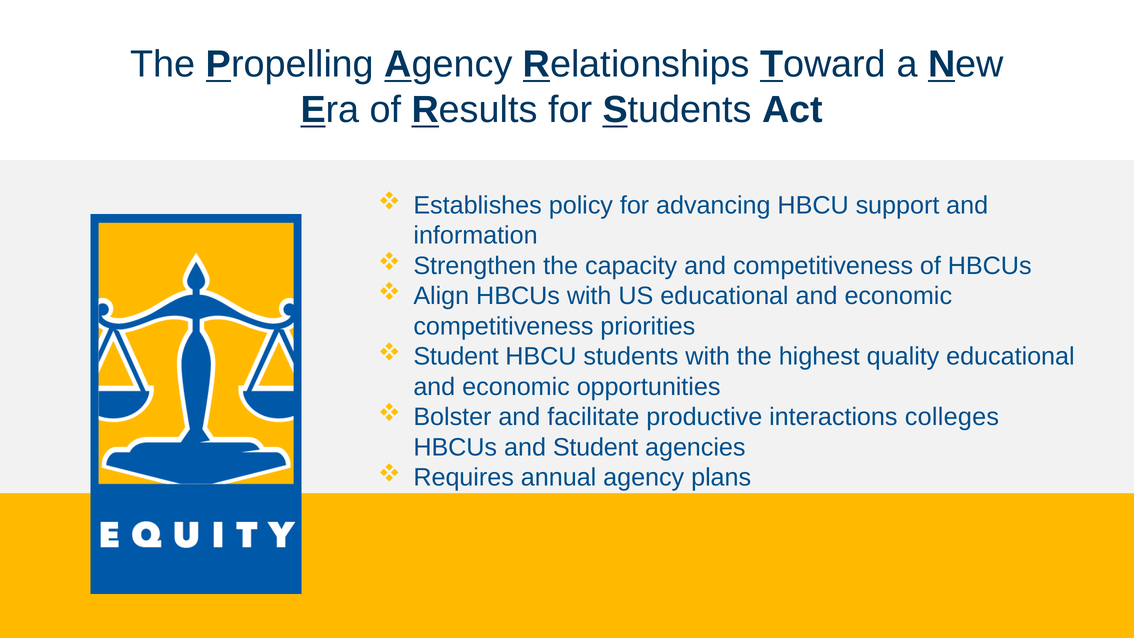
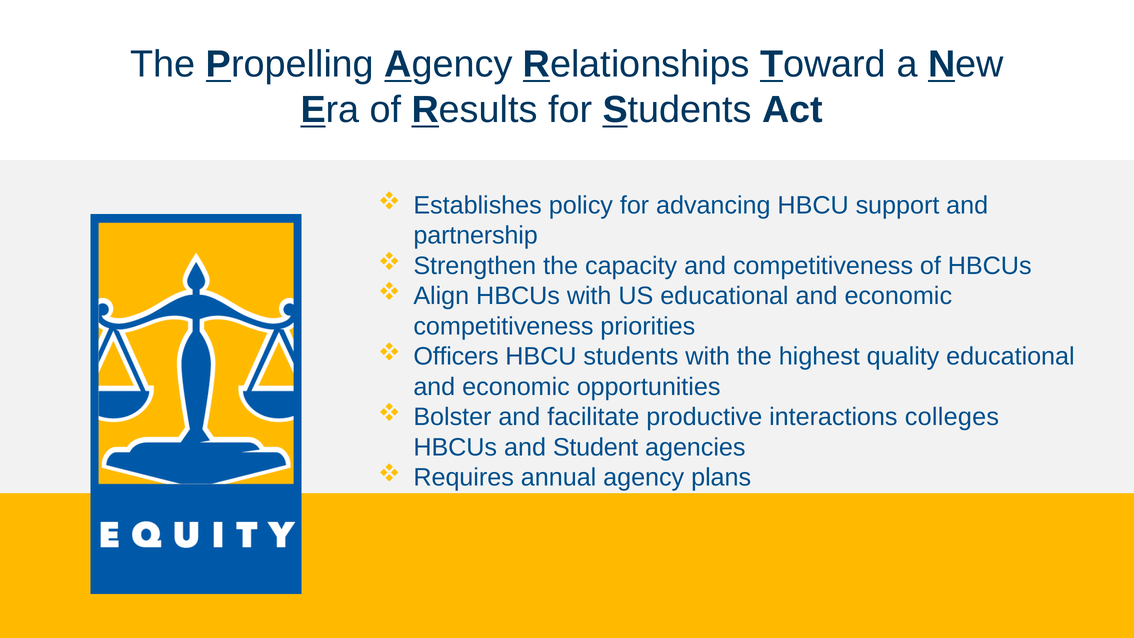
information: information -> partnership
Student at (456, 356): Student -> Officers
